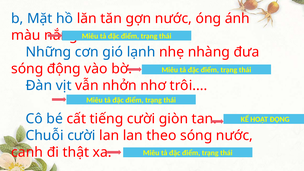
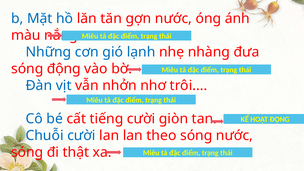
canh at (27, 152): canh -> sóng
